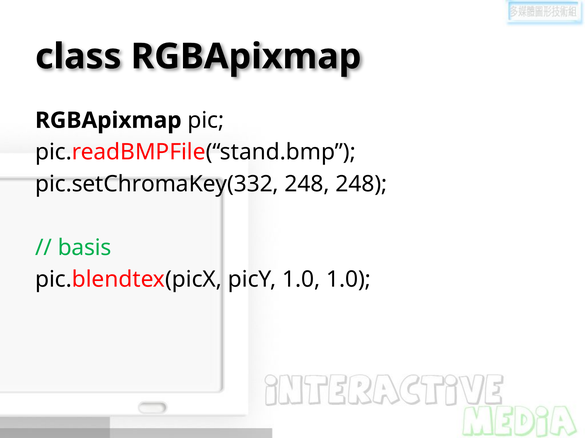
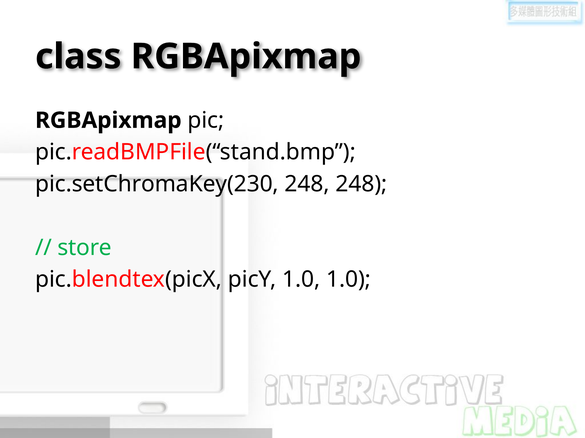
pic.setChromaKey(332: pic.setChromaKey(332 -> pic.setChromaKey(230
basis: basis -> store
